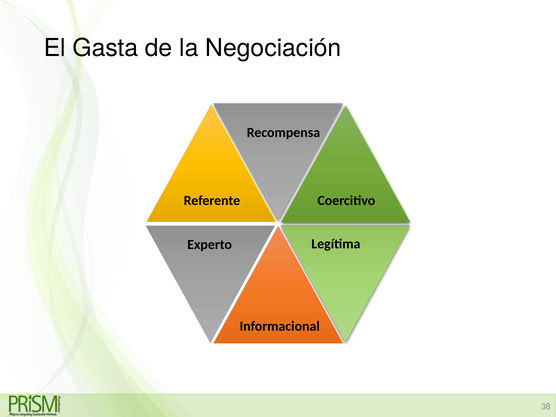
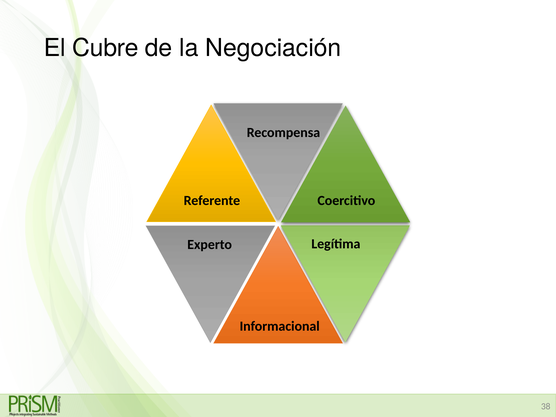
Gasta: Gasta -> Cubre
